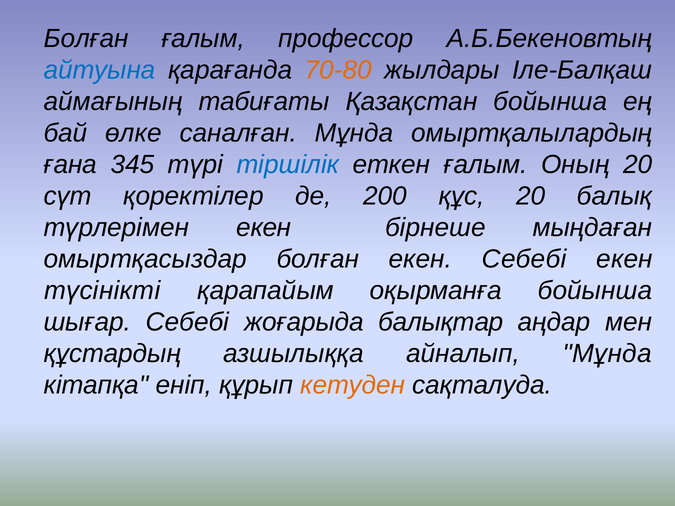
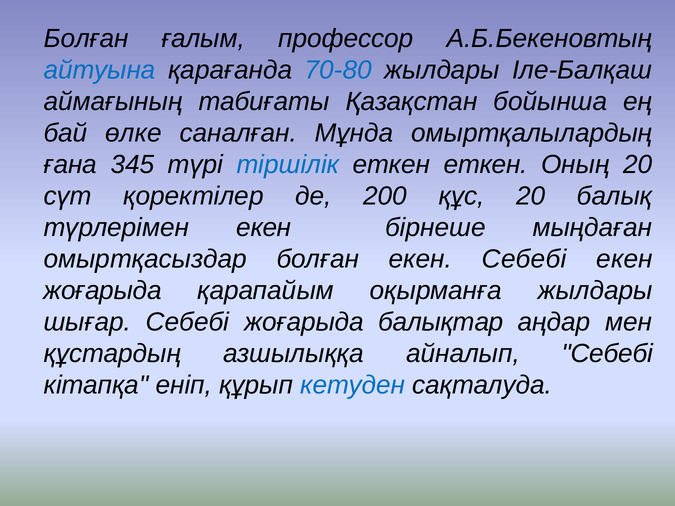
70-80 colour: orange -> blue
еткен ғалым: ғалым -> еткен
түсінікті at (102, 291): түсінікті -> жоғарыда
оқырманға бойынша: бойынша -> жылдары
айналып Мұнда: Мұнда -> Себебі
кетуден colour: orange -> blue
